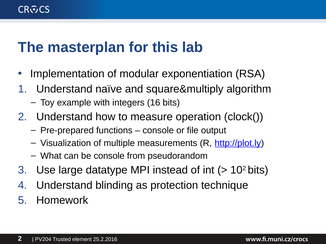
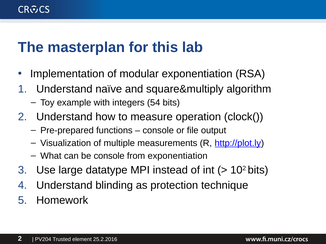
16: 16 -> 54
from pseudorandom: pseudorandom -> exponentiation
